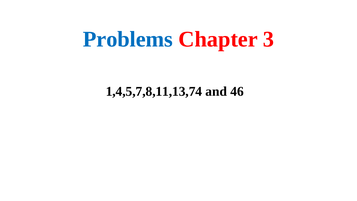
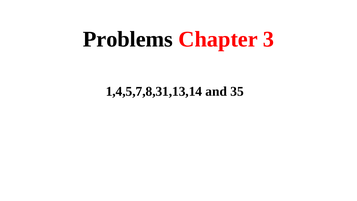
Problems colour: blue -> black
1,4,5,7,8,11,13,74: 1,4,5,7,8,11,13,74 -> 1,4,5,7,8,31,13,14
46: 46 -> 35
